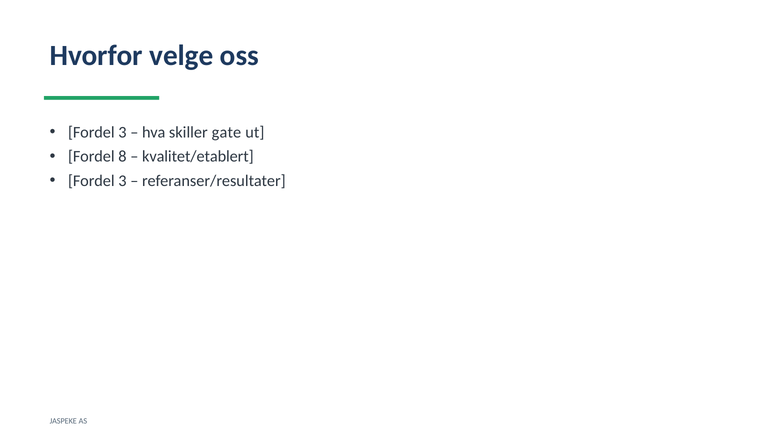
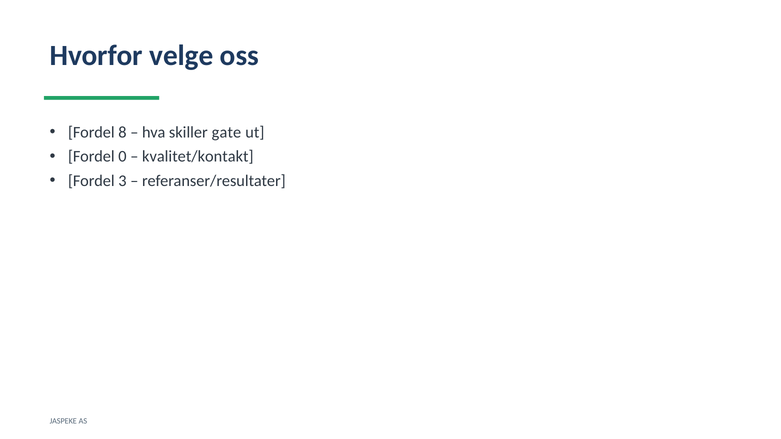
3 at (122, 132): 3 -> 8
8: 8 -> 0
kvalitet/etablert: kvalitet/etablert -> kvalitet/kontakt
